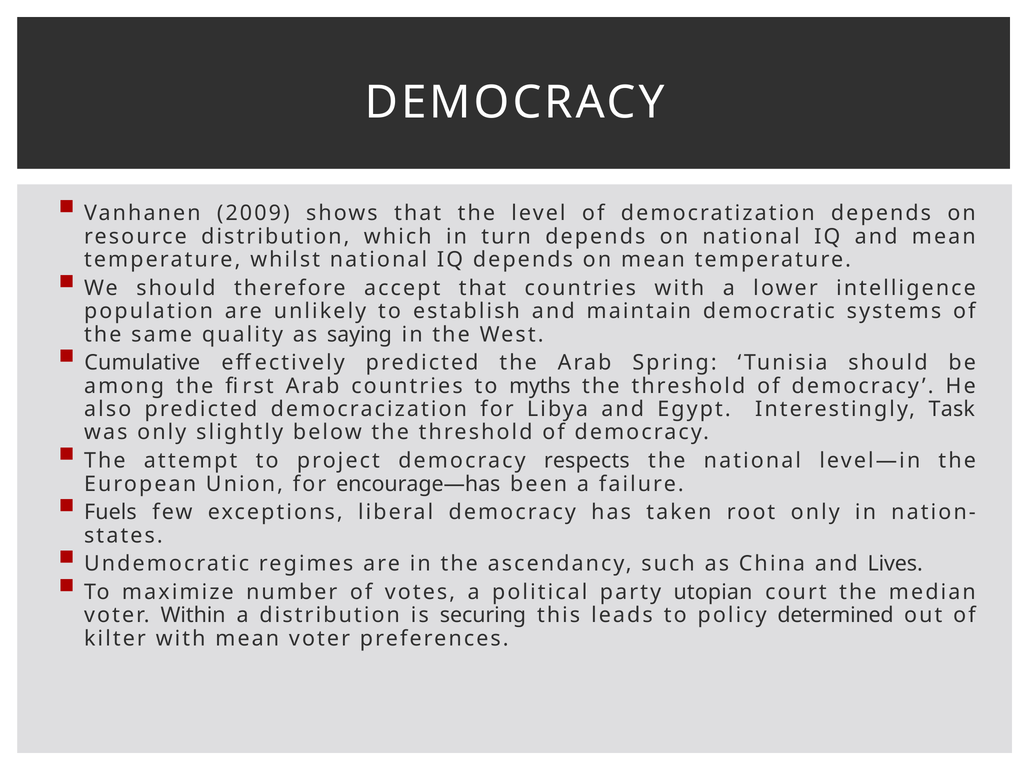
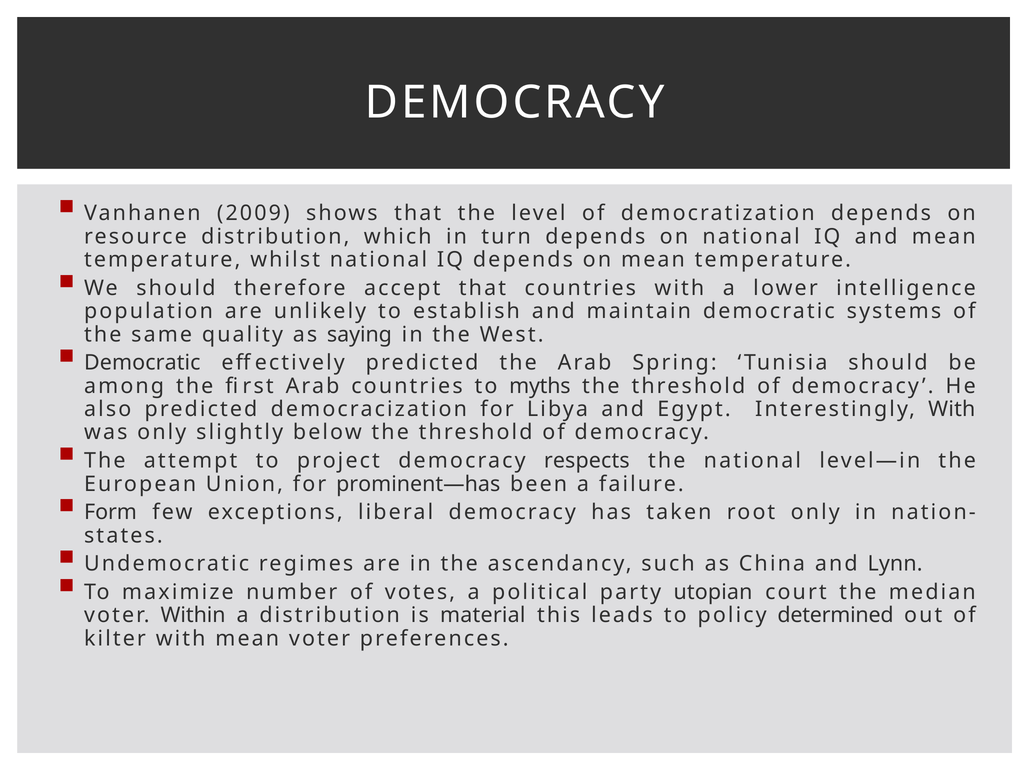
Cumulative at (142, 363): Cumulative -> Democratic
Interestingly Task: Task -> With
encourage—has: encourage—has -> prominent—has
Fuels: Fuels -> Form
Lives: Lives -> Lynn
securing: securing -> material
